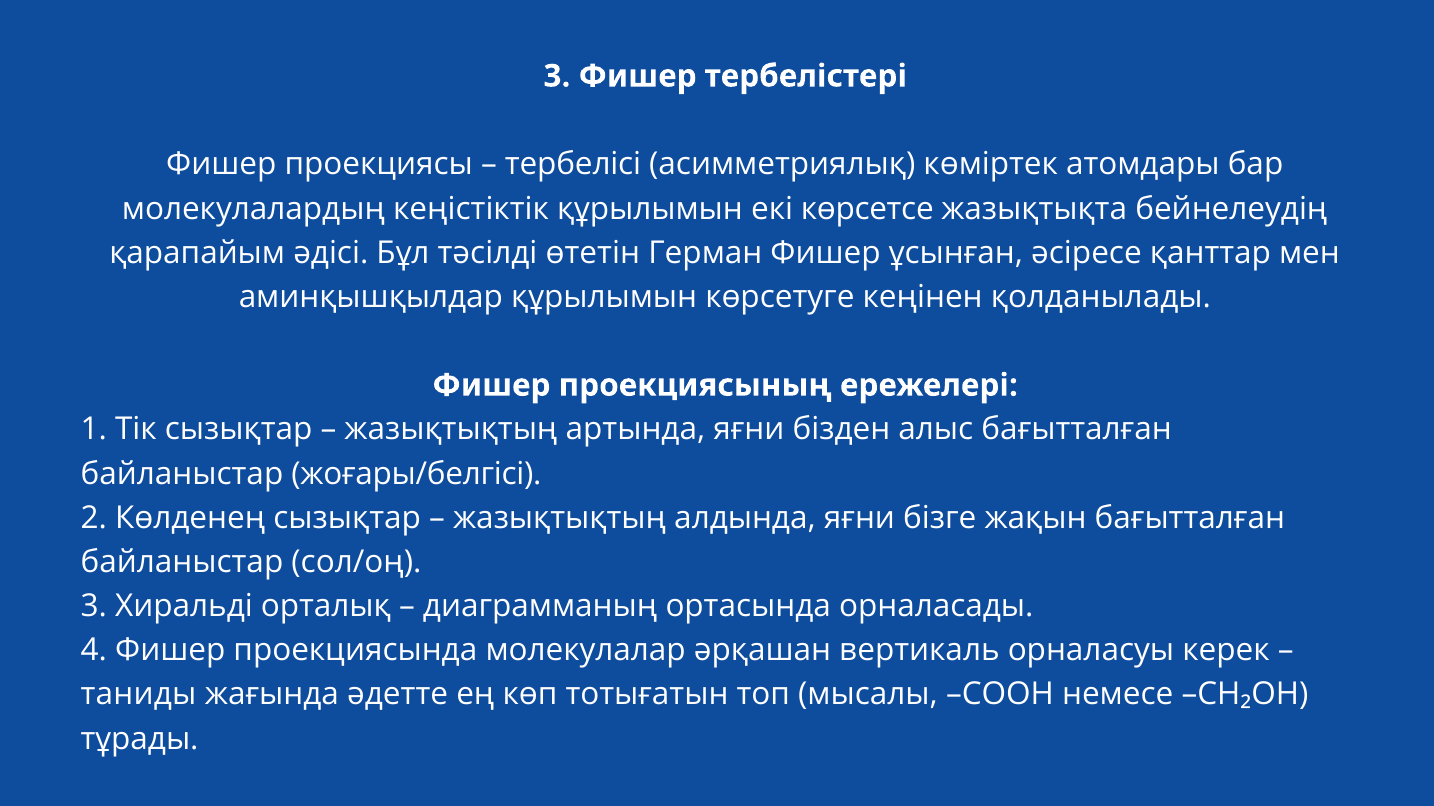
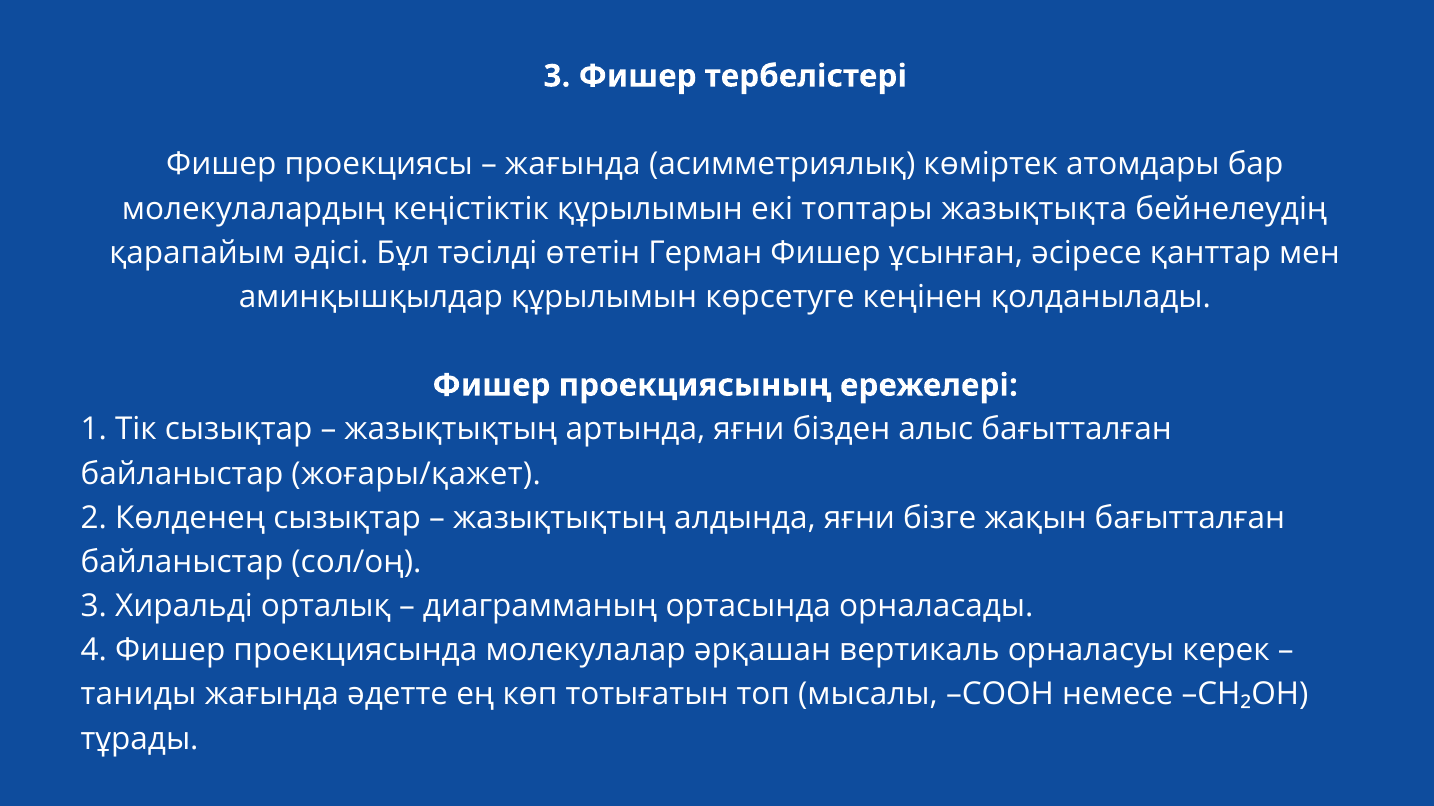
тербелісі at (573, 165): тербелісі -> жағында
көрсетсе: көрсетсе -> топтары
жоғары/белгісі: жоғары/белгісі -> жоғары/қажет
